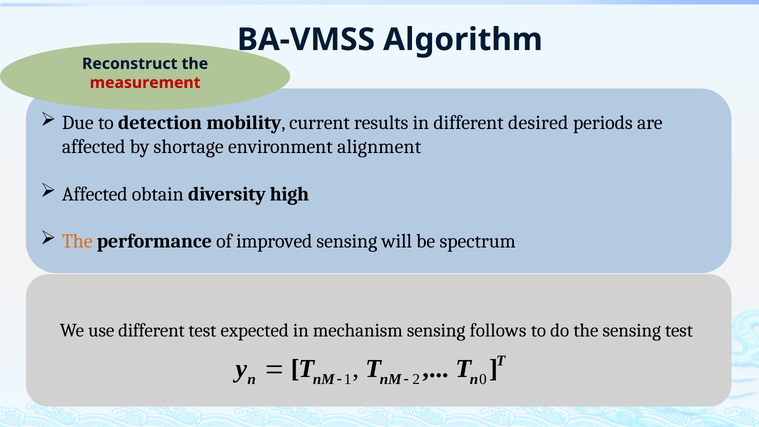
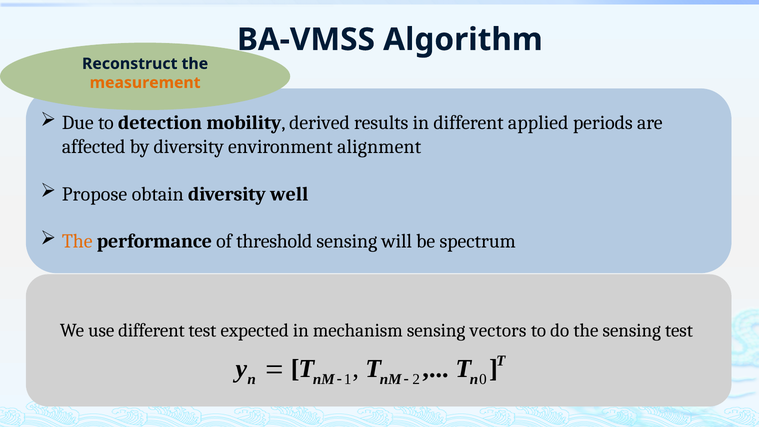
measurement colour: red -> orange
current: current -> derived
desired: desired -> applied
by shortage: shortage -> diversity
Affected at (95, 194): Affected -> Propose
high: high -> well
improved: improved -> threshold
follows: follows -> vectors
